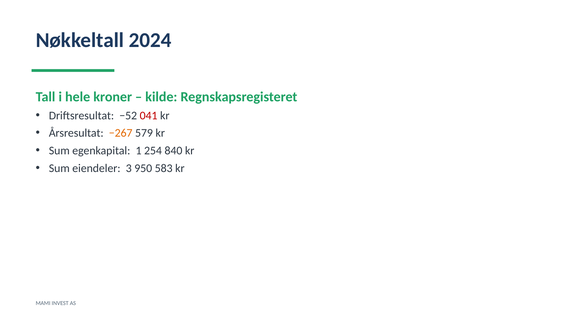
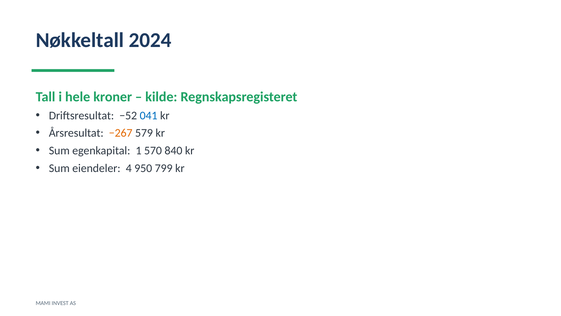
041 colour: red -> blue
254: 254 -> 570
3: 3 -> 4
583: 583 -> 799
